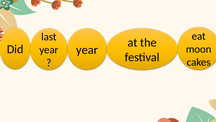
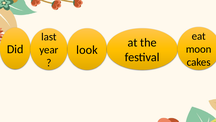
year at (87, 50): year -> look
